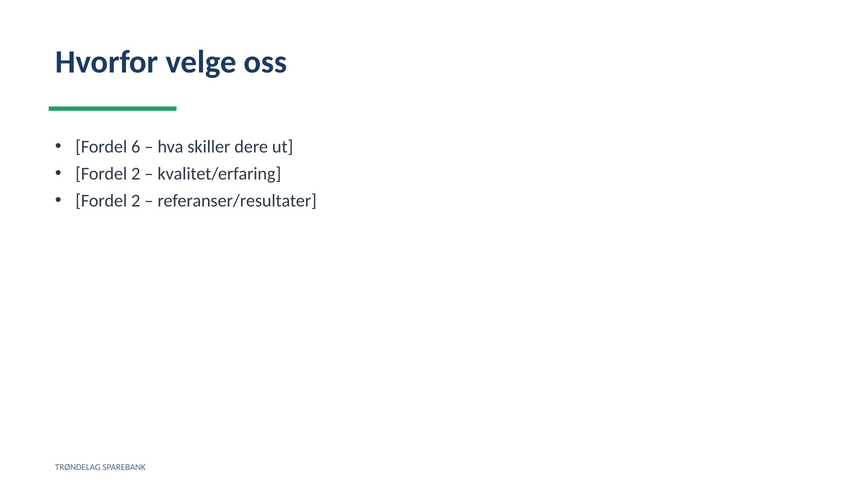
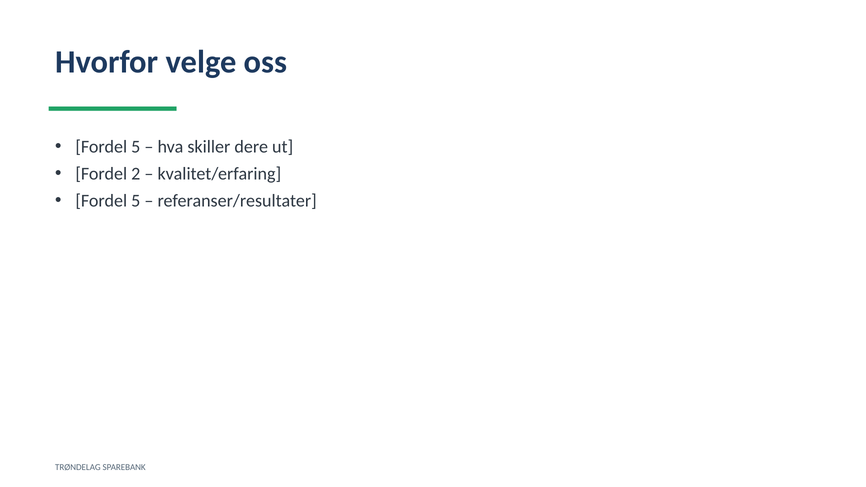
6 at (136, 147): 6 -> 5
2 at (136, 201): 2 -> 5
